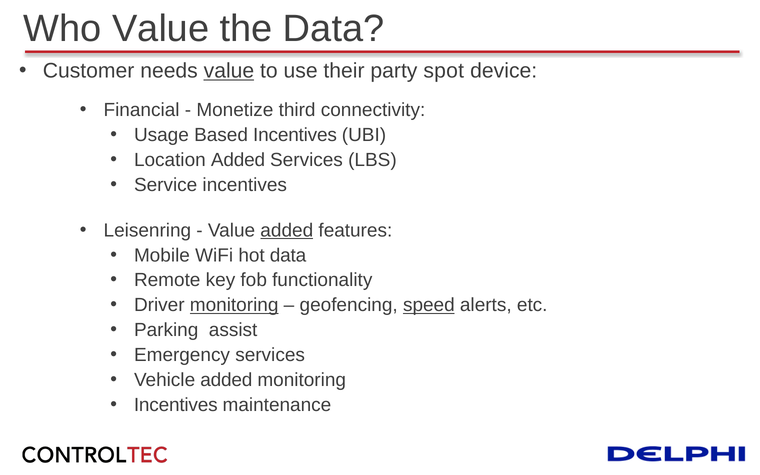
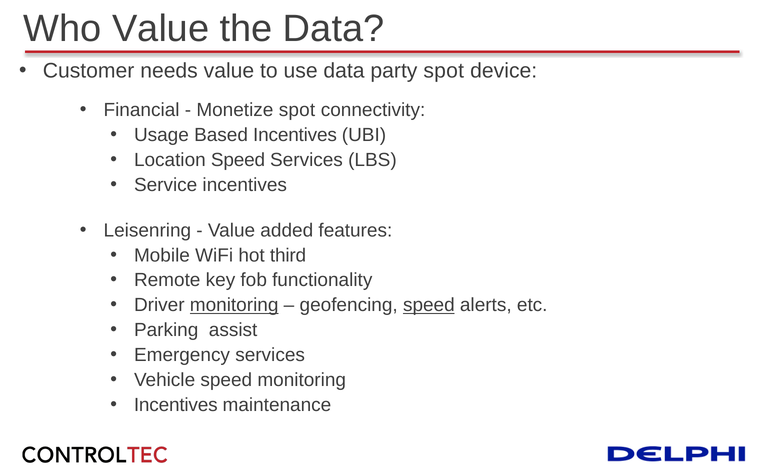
value at (229, 71) underline: present -> none
use their: their -> data
Monetize third: third -> spot
Location Added: Added -> Speed
added at (287, 230) underline: present -> none
hot data: data -> third
Vehicle added: added -> speed
